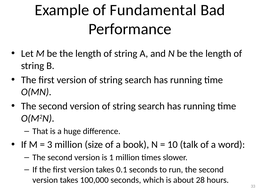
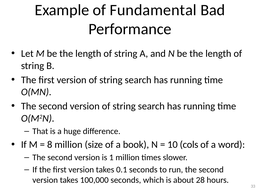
3: 3 -> 8
talk: talk -> cols
